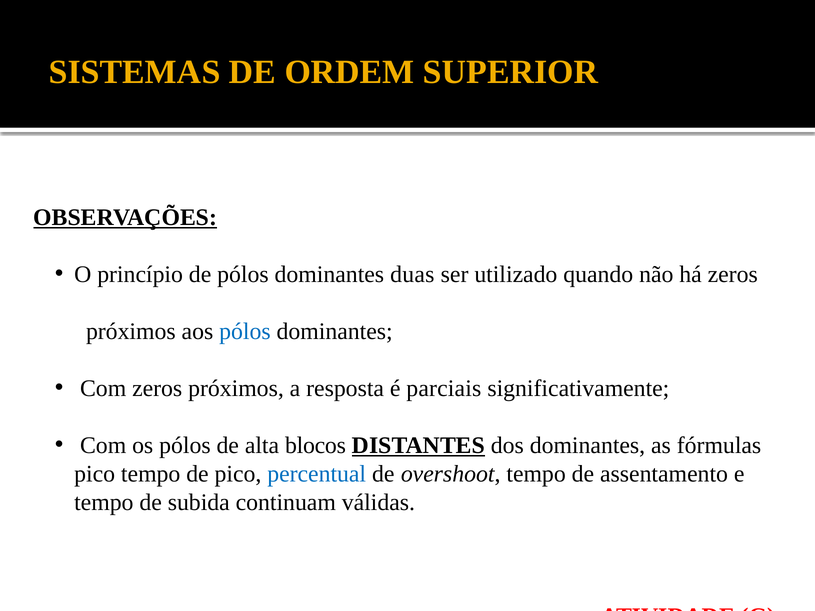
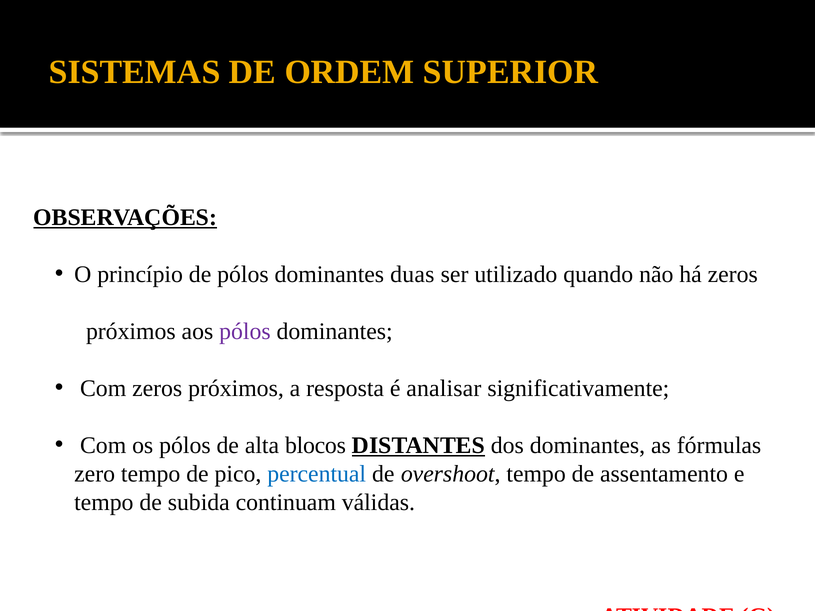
pólos at (245, 331) colour: blue -> purple
parciais: parciais -> analisar
pico at (95, 474): pico -> zero
